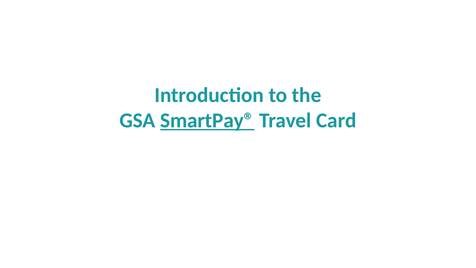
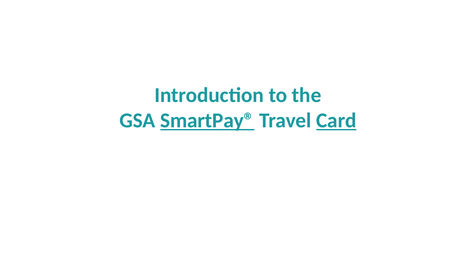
Card underline: none -> present
